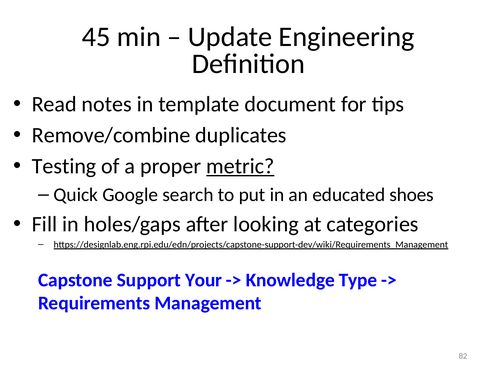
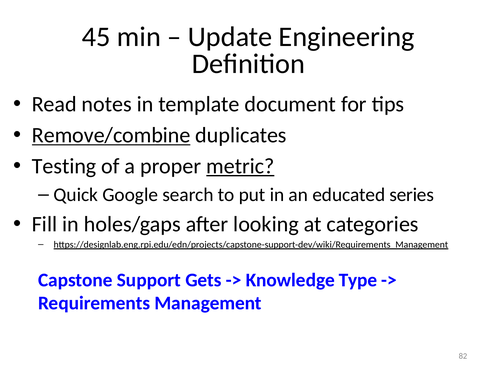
Remove/combine underline: none -> present
shoes: shoes -> series
Your: Your -> Gets
